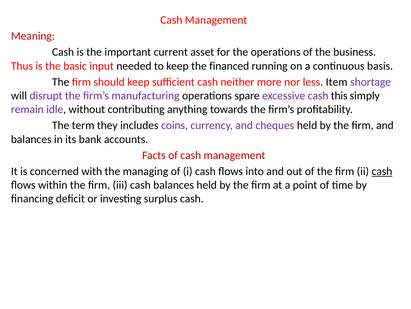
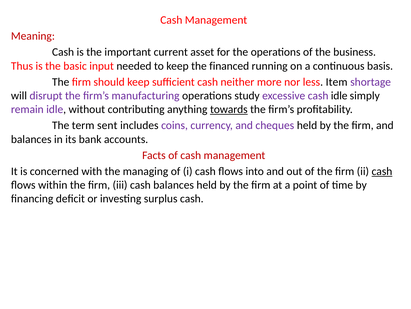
spare: spare -> study
cash this: this -> idle
towards underline: none -> present
they: they -> sent
